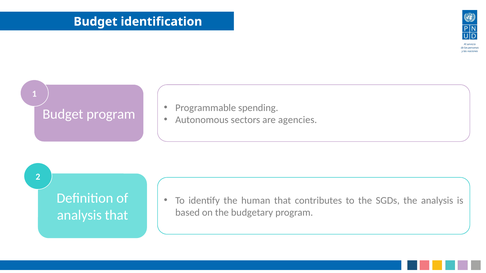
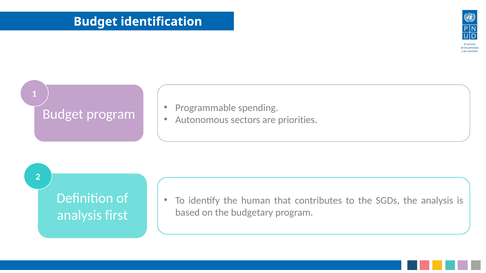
agencies: agencies -> priorities
analysis that: that -> first
